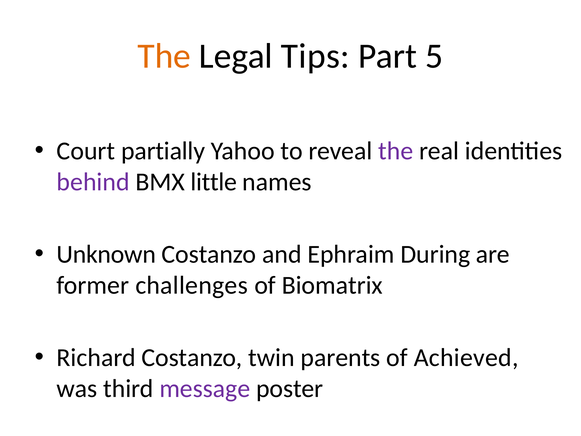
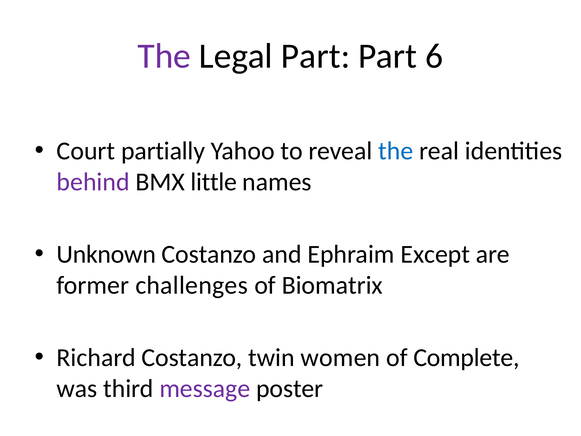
The at (164, 56) colour: orange -> purple
Legal Tips: Tips -> Part
5: 5 -> 6
the at (396, 151) colour: purple -> blue
During: During -> Except
parents: parents -> women
Achieved: Achieved -> Complete
